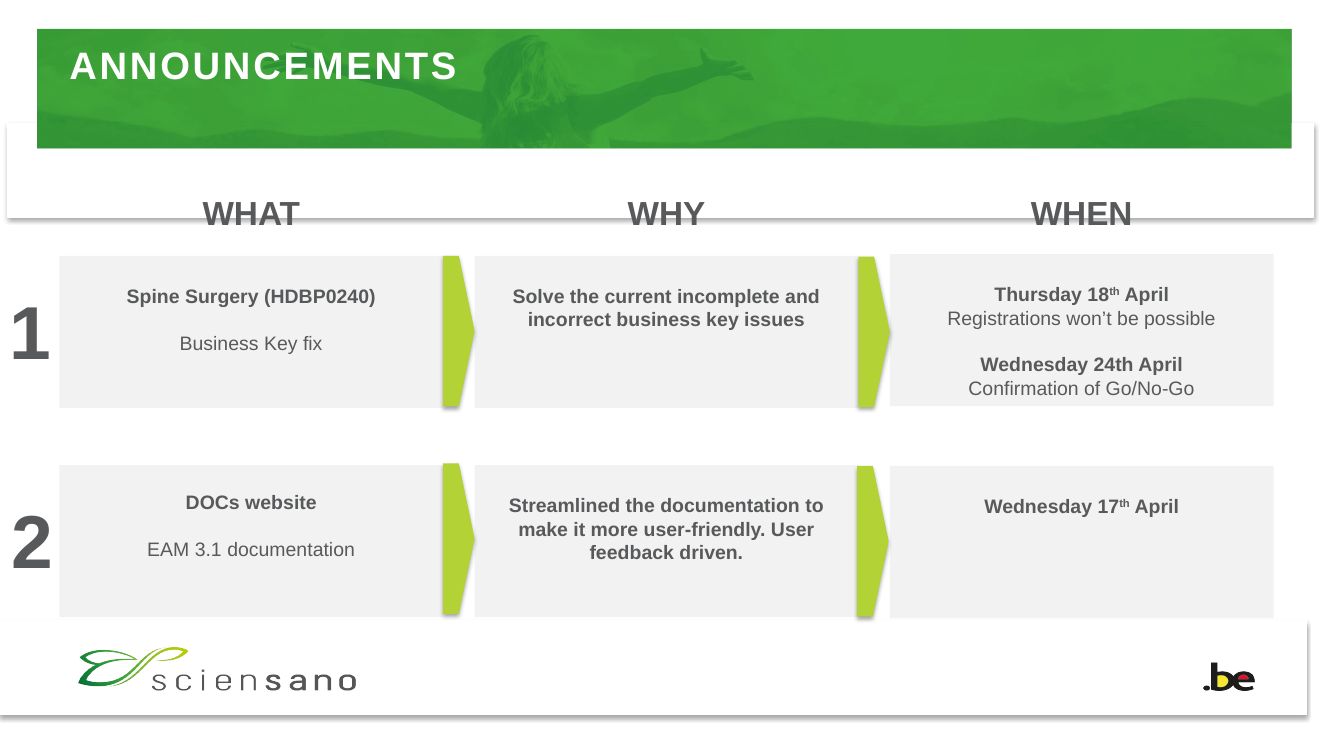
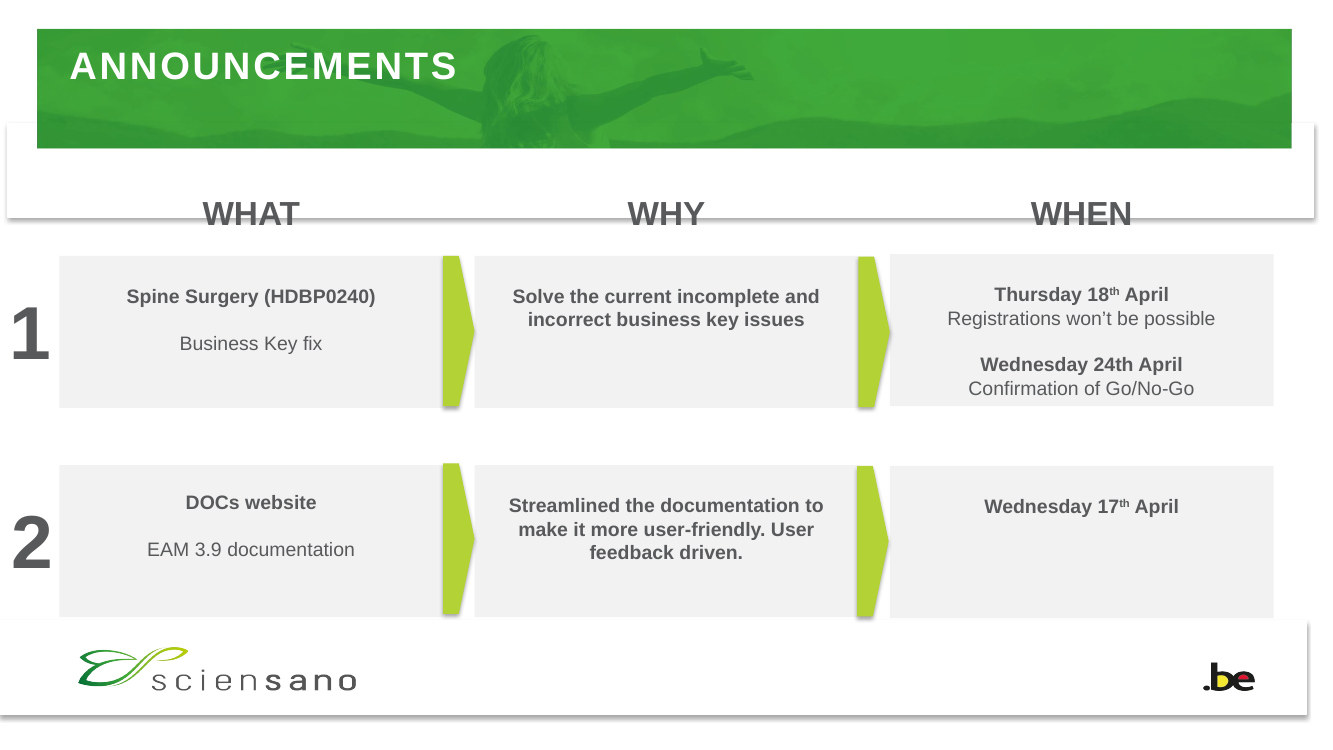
3.1: 3.1 -> 3.9
